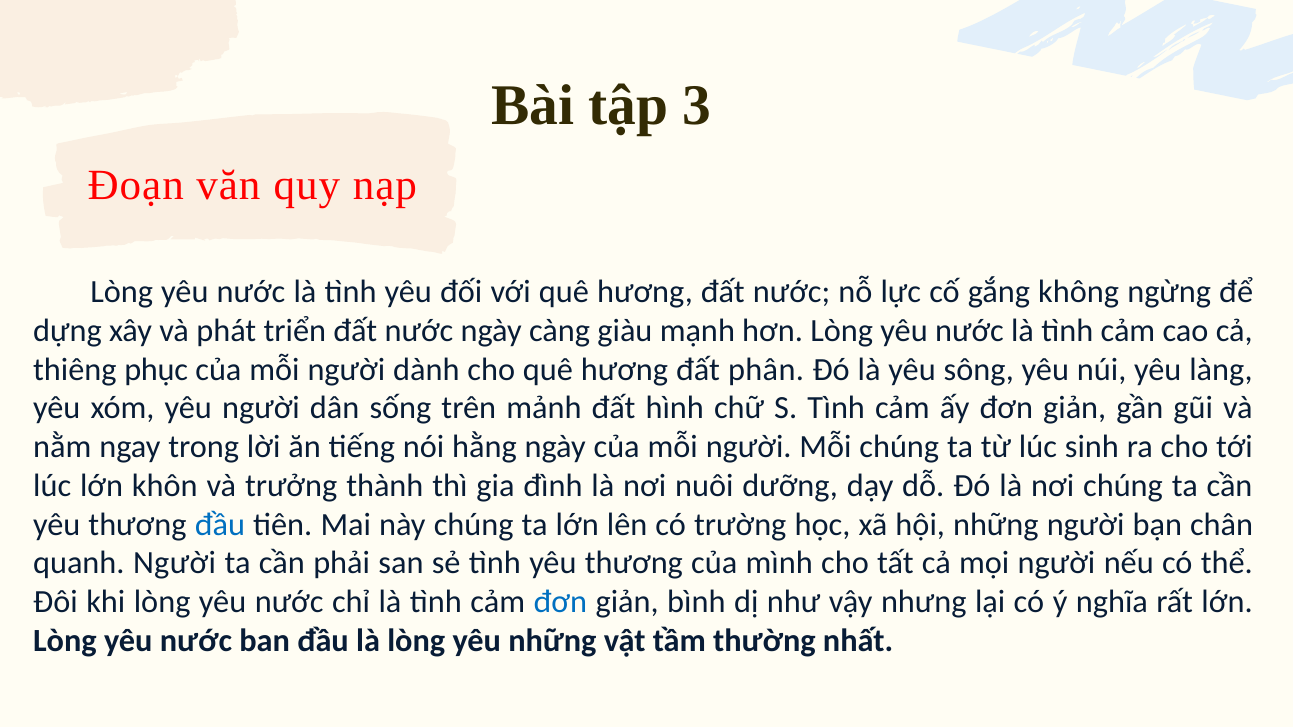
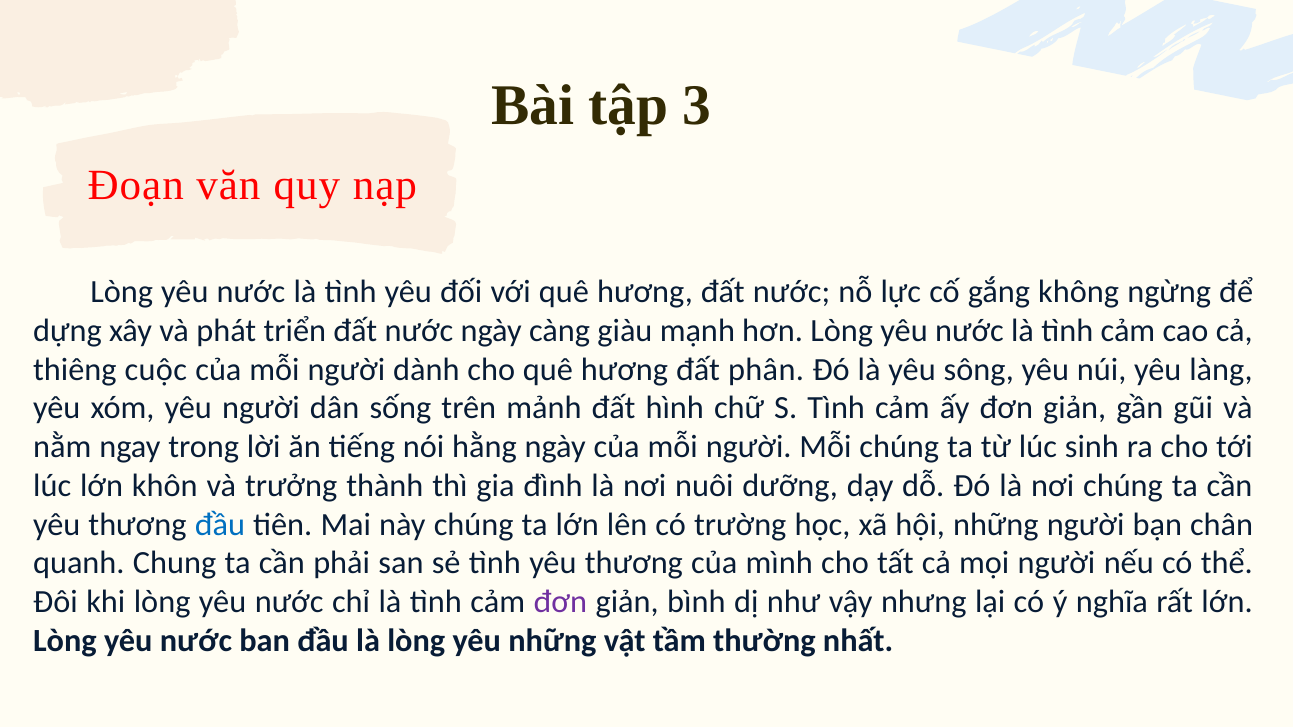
phục: phục -> cuộc
quanh Người: Người -> Chung
đơn at (560, 602) colour: blue -> purple
